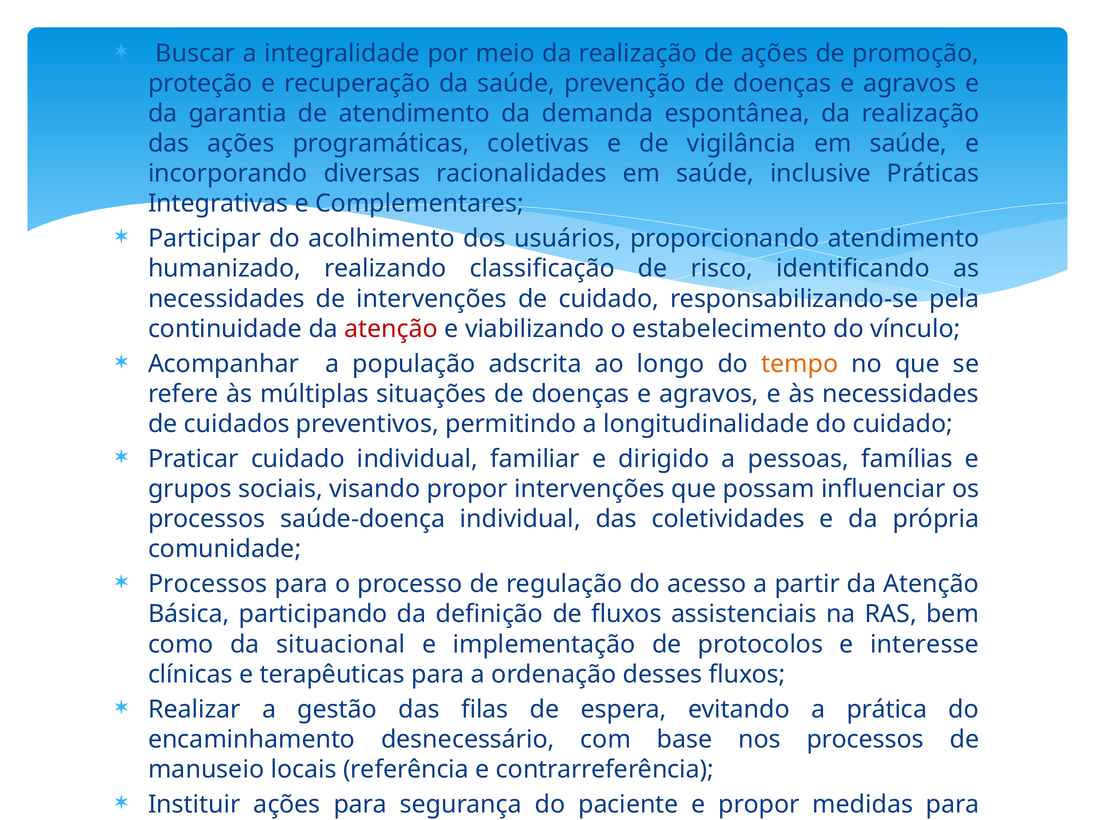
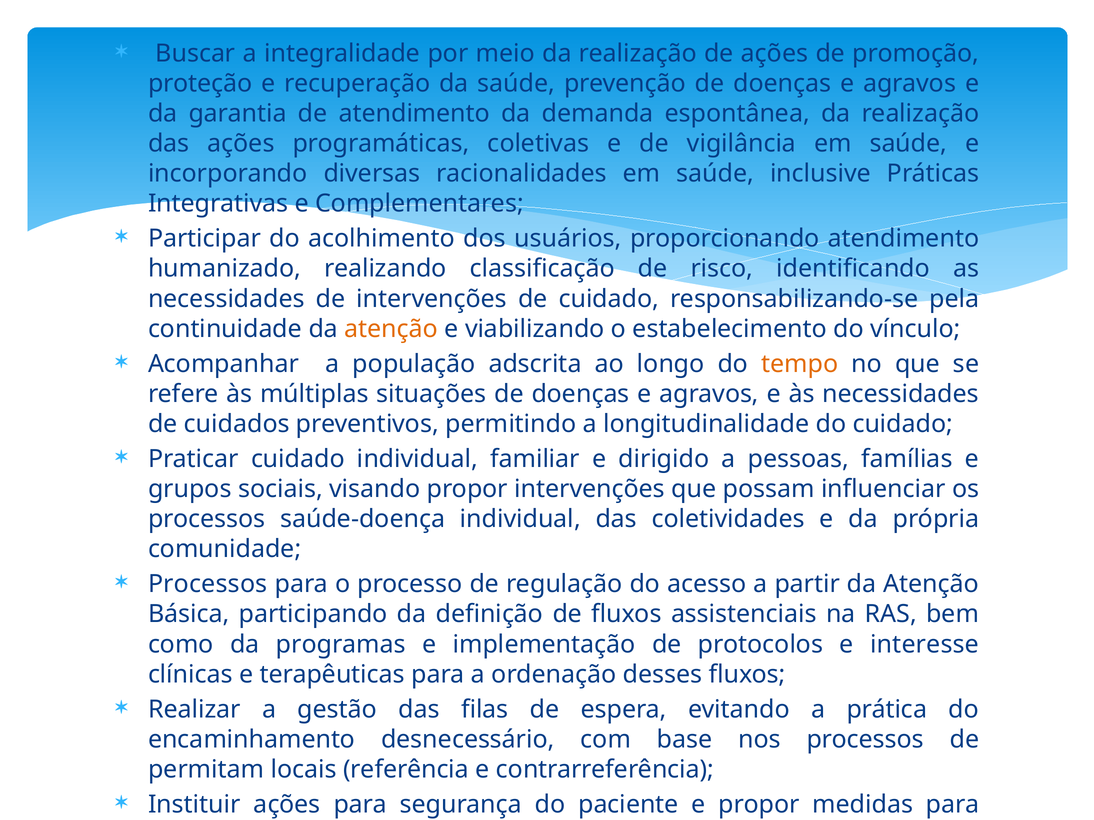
atenção at (391, 329) colour: red -> orange
situacional: situacional -> programas
manuseio: manuseio -> permitam
